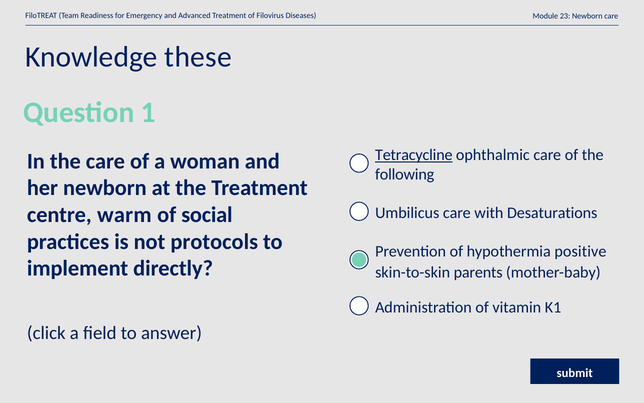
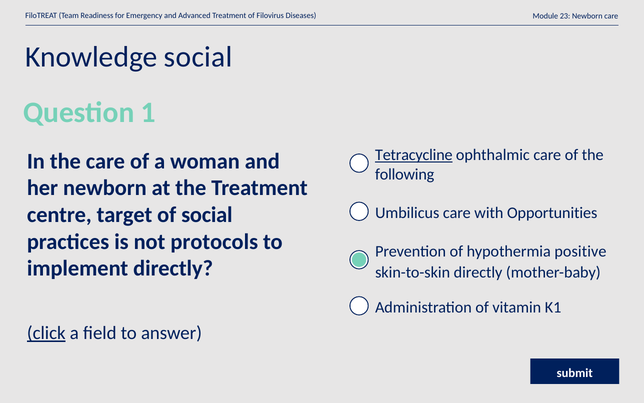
Knowledge these: these -> social
warm: warm -> target
Desaturations: Desaturations -> Opportunities
skin-to-skin parents: parents -> directly
click underline: none -> present
